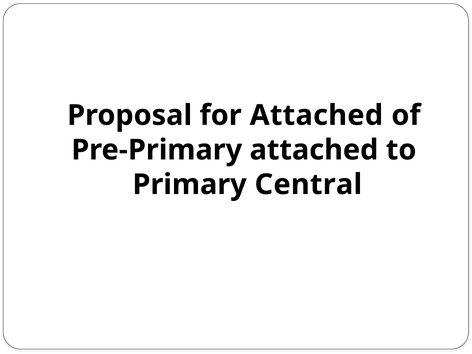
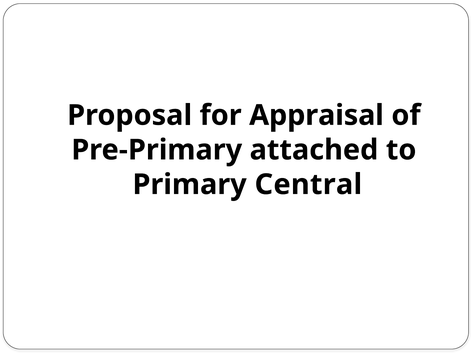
for Attached: Attached -> Appraisal
